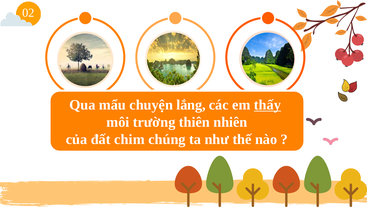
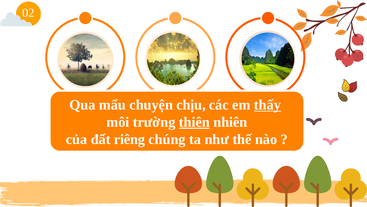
lắng: lắng -> chịu
thiên underline: none -> present
chim: chim -> riêng
